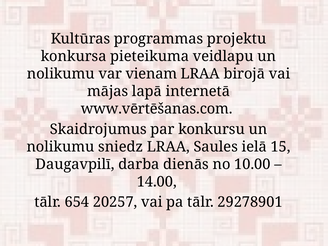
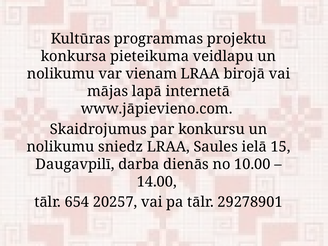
www.vērtēšanas.com: www.vērtēšanas.com -> www.jāpievieno.com
